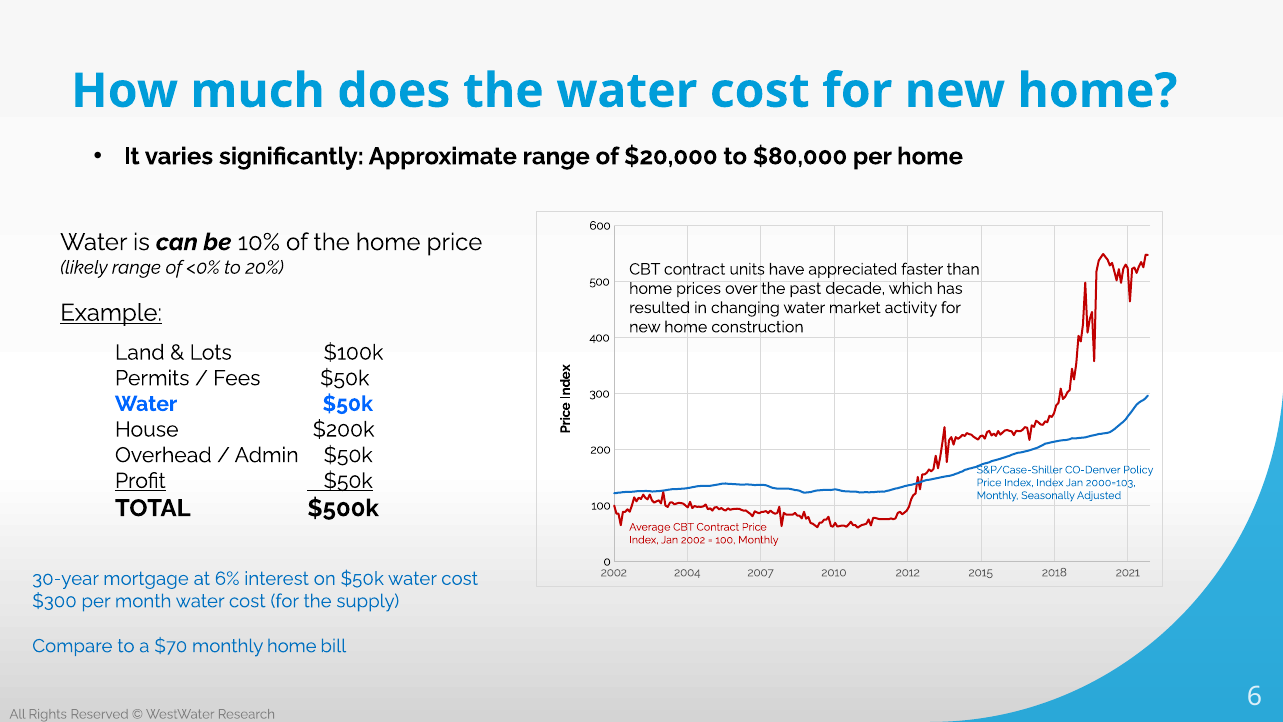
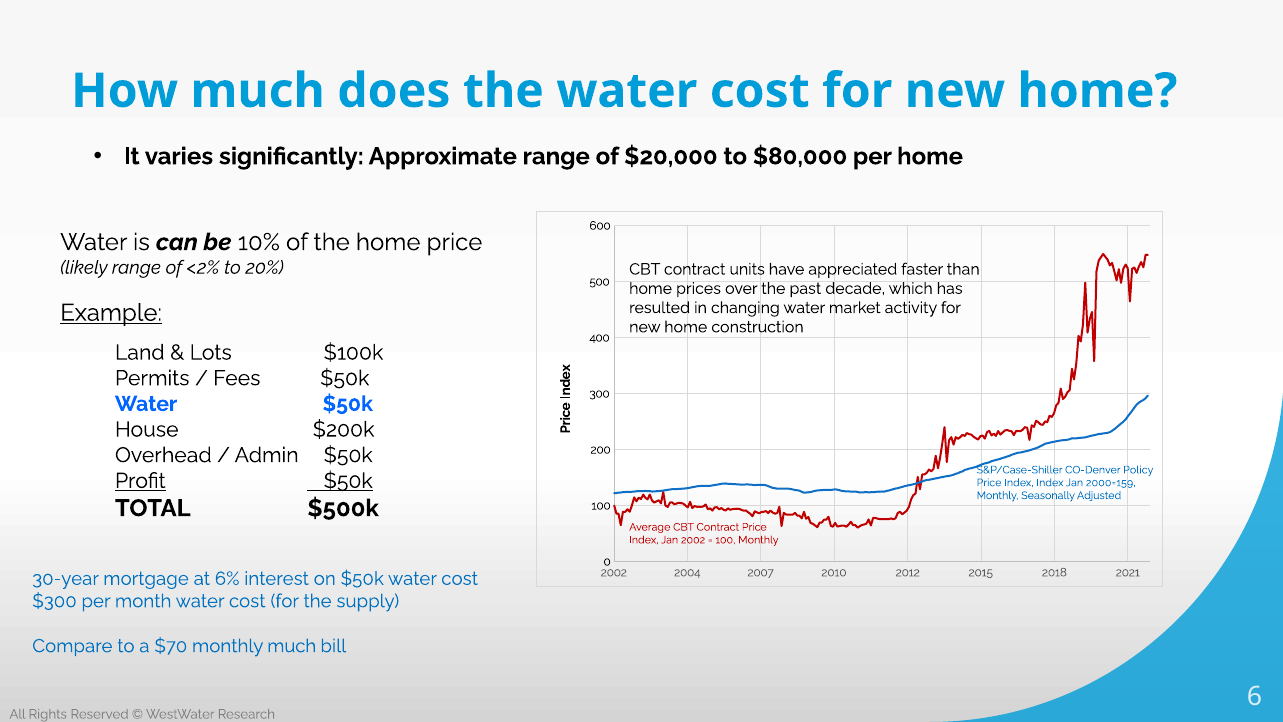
<0%: <0% -> <2%
2000=103: 2000=103 -> 2000=159
monthly home: home -> much
